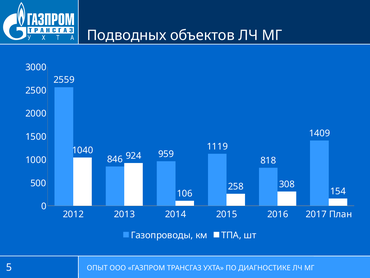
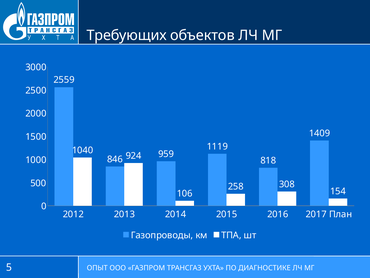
Подводных: Подводных -> Требующих
